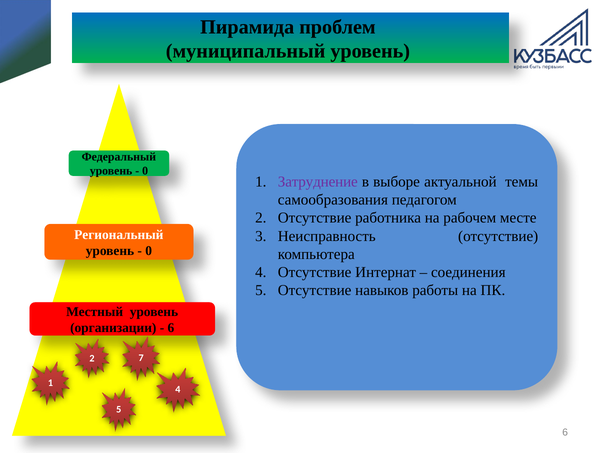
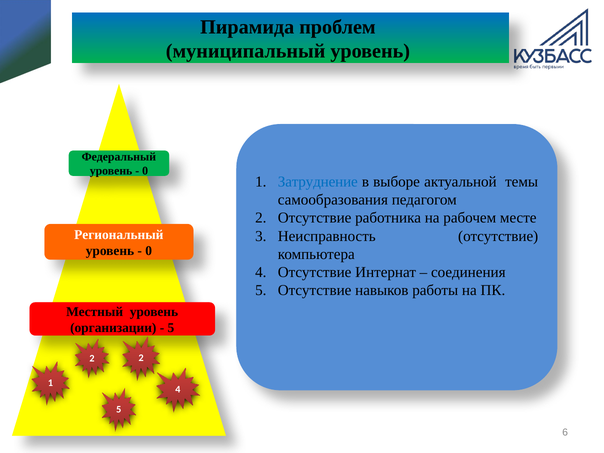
Затруднение colour: purple -> blue
6 at (171, 328): 6 -> 5
2 7: 7 -> 2
